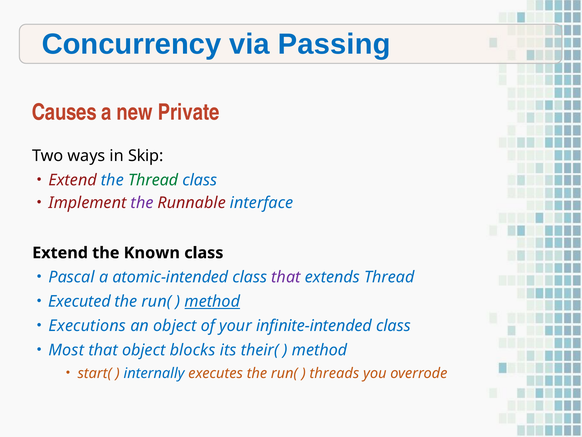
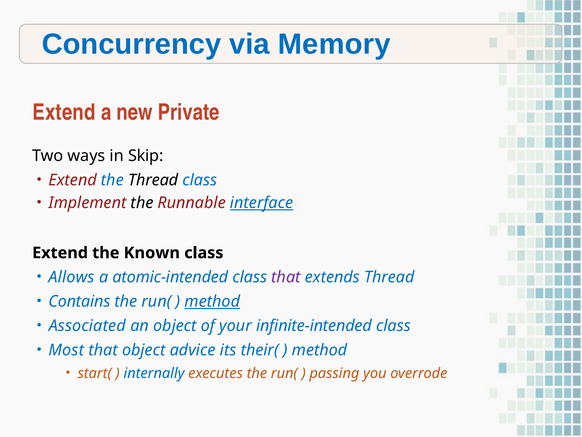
Passing: Passing -> Memory
Causes at (64, 112): Causes -> Extend
Thread at (153, 180) colour: green -> black
the at (142, 203) colour: purple -> black
interface underline: none -> present
Pascal: Pascal -> Allows
Executed: Executed -> Contains
Executions: Executions -> Associated
blocks: blocks -> advice
threads: threads -> passing
